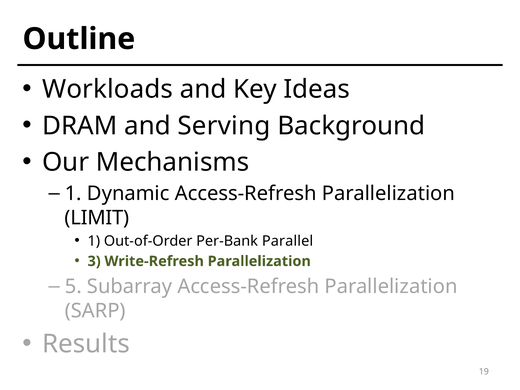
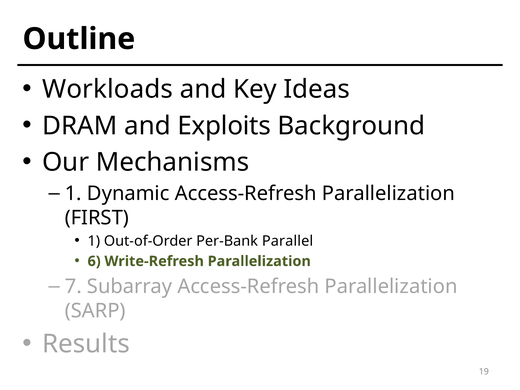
Serving: Serving -> Exploits
LIMIT: LIMIT -> FIRST
3: 3 -> 6
5: 5 -> 7
